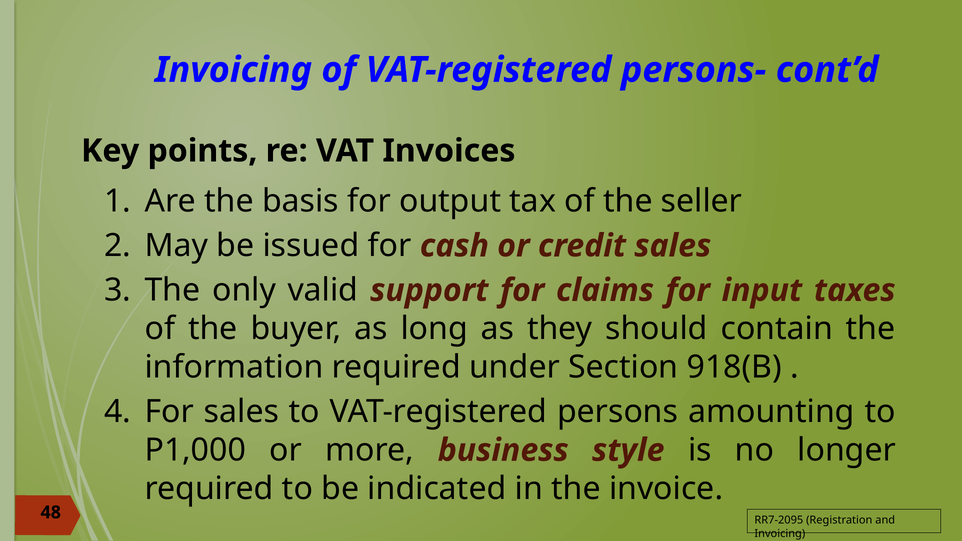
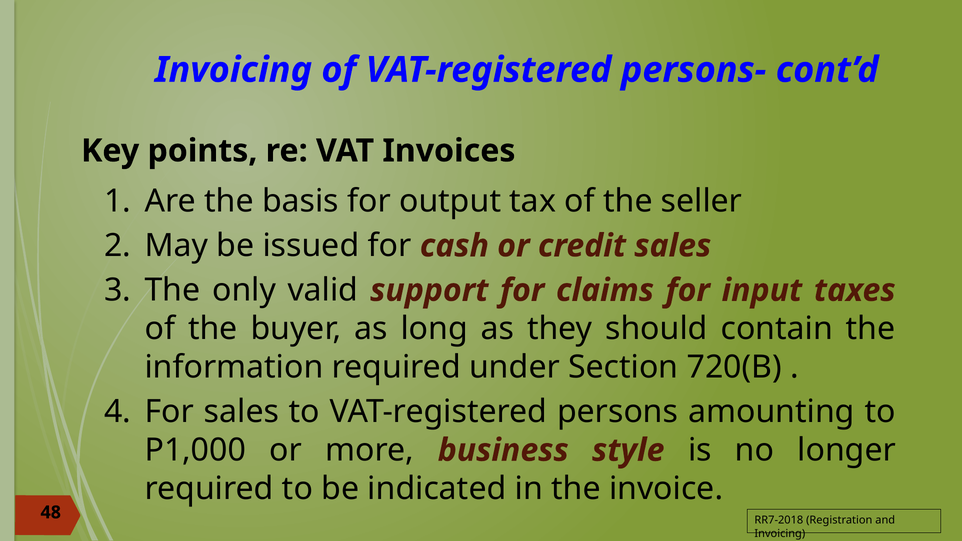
918(B: 918(B -> 720(B
RR7-2095: RR7-2095 -> RR7-2018
